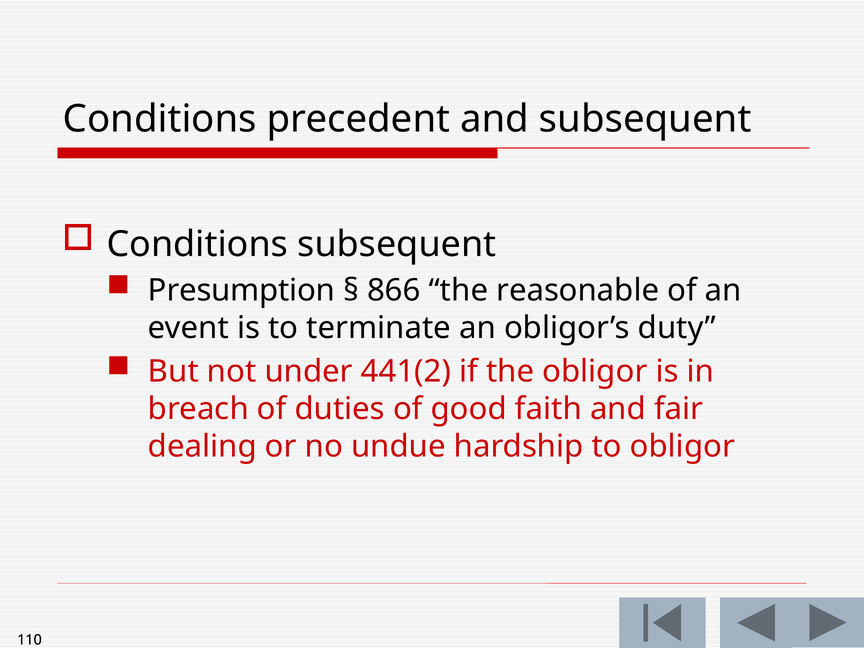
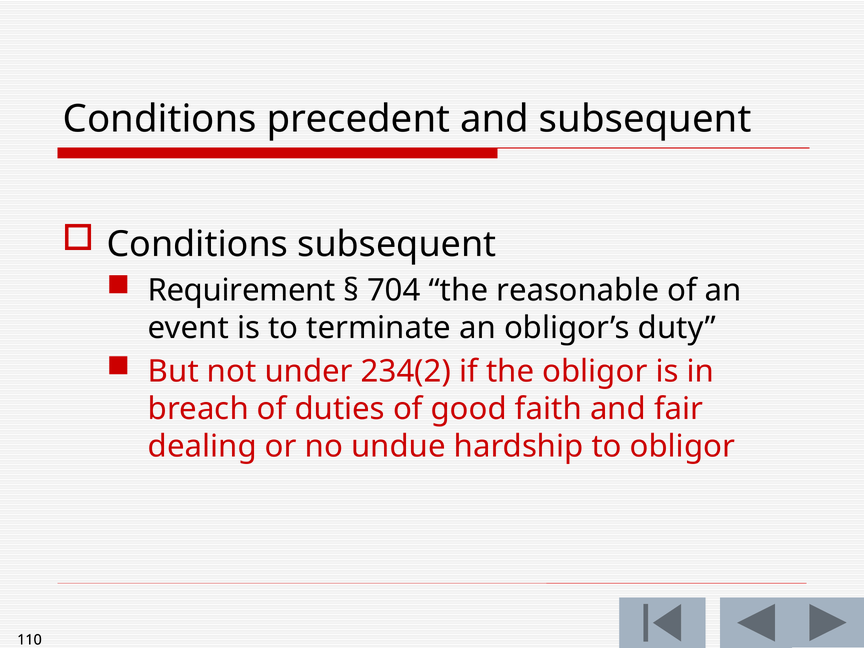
Presumption: Presumption -> Requirement
866: 866 -> 704
441(2: 441(2 -> 234(2
